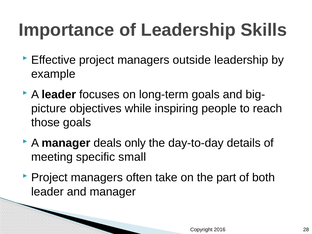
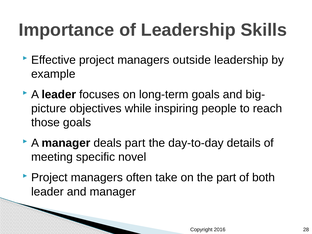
deals only: only -> part
small: small -> novel
